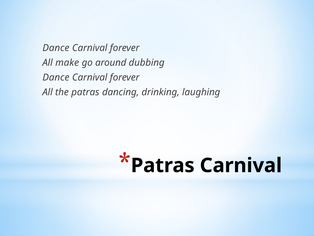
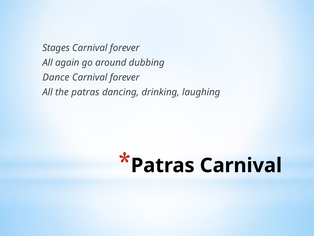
Dance at (56, 48): Dance -> Stages
make: make -> again
